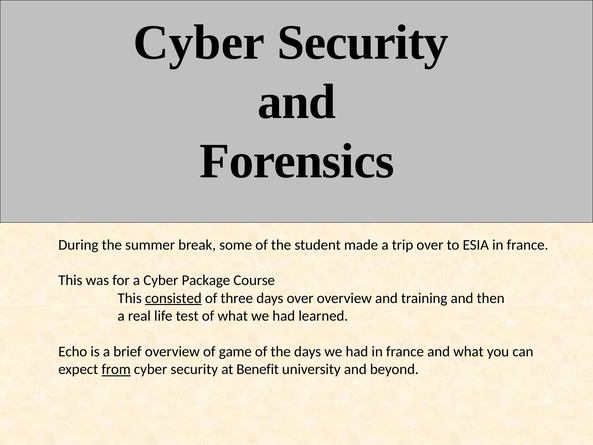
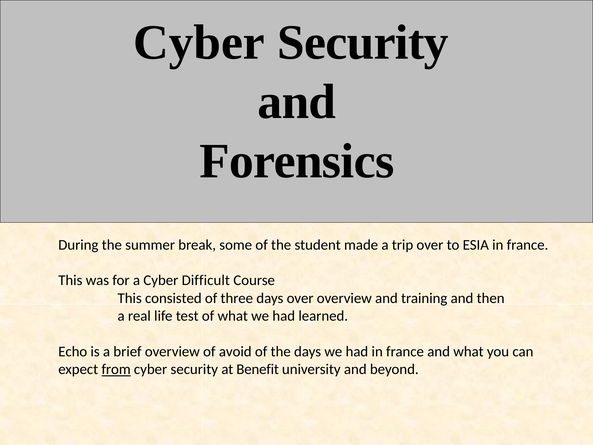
Package: Package -> Difficult
consisted underline: present -> none
game: game -> avoid
